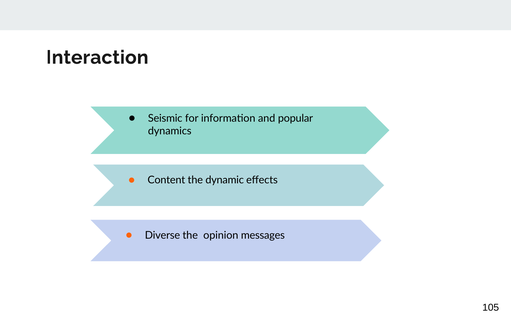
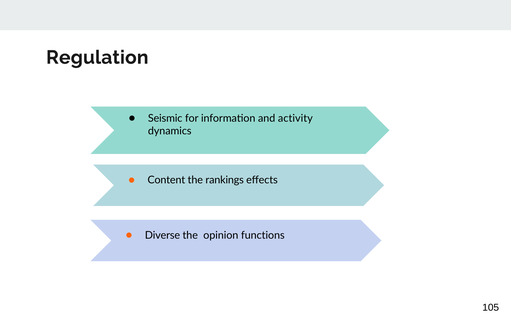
Interaction: Interaction -> Regulation
popular: popular -> activity
dynamic: dynamic -> rankings
messages: messages -> functions
